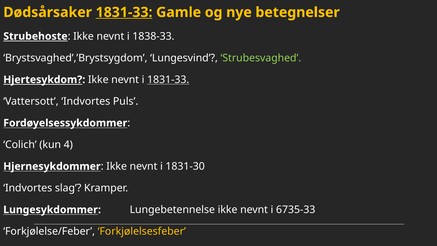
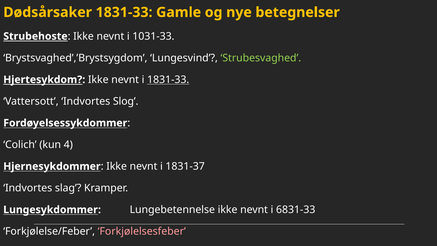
1831-33 at (124, 12) underline: present -> none
1838-33: 1838-33 -> 1031-33
Puls: Puls -> Slog
1831-30: 1831-30 -> 1831-37
6735-33: 6735-33 -> 6831-33
Forkjølelsesfeber colour: yellow -> pink
